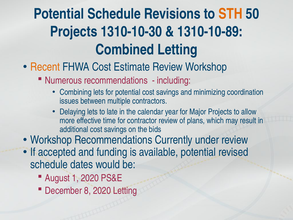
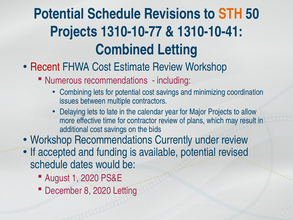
1310-10-30: 1310-10-30 -> 1310-10-77
1310-10-89: 1310-10-89 -> 1310-10-41
Recent colour: orange -> red
